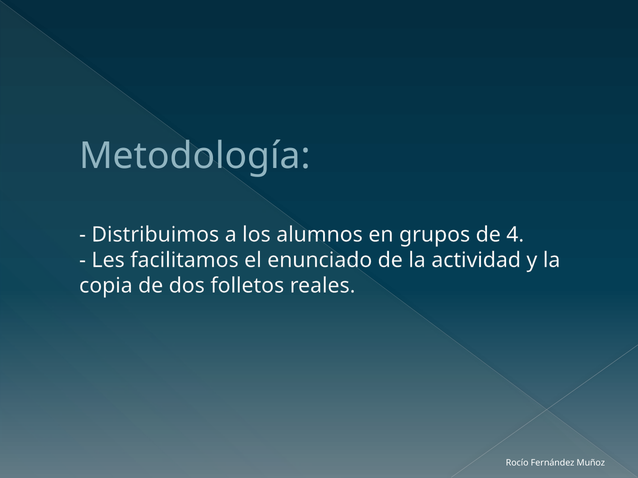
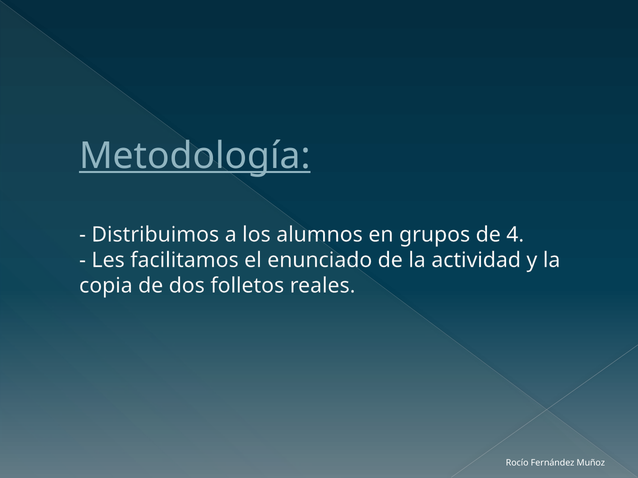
Metodología underline: none -> present
